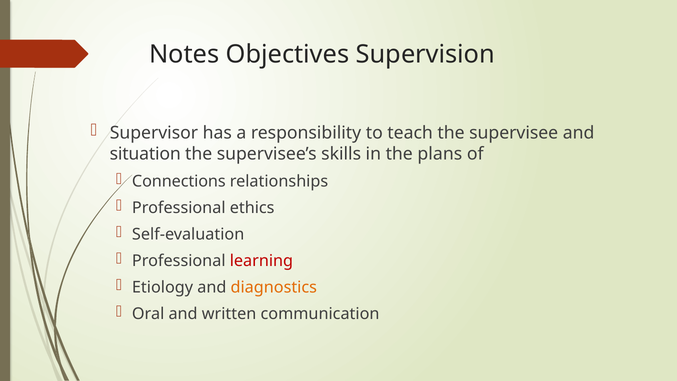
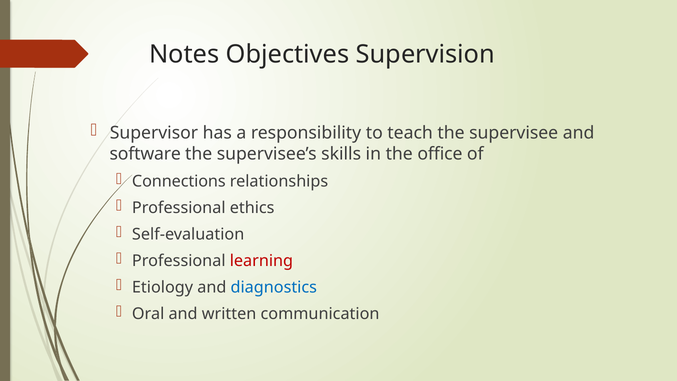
situation: situation -> software
plans: plans -> office
diagnostics colour: orange -> blue
